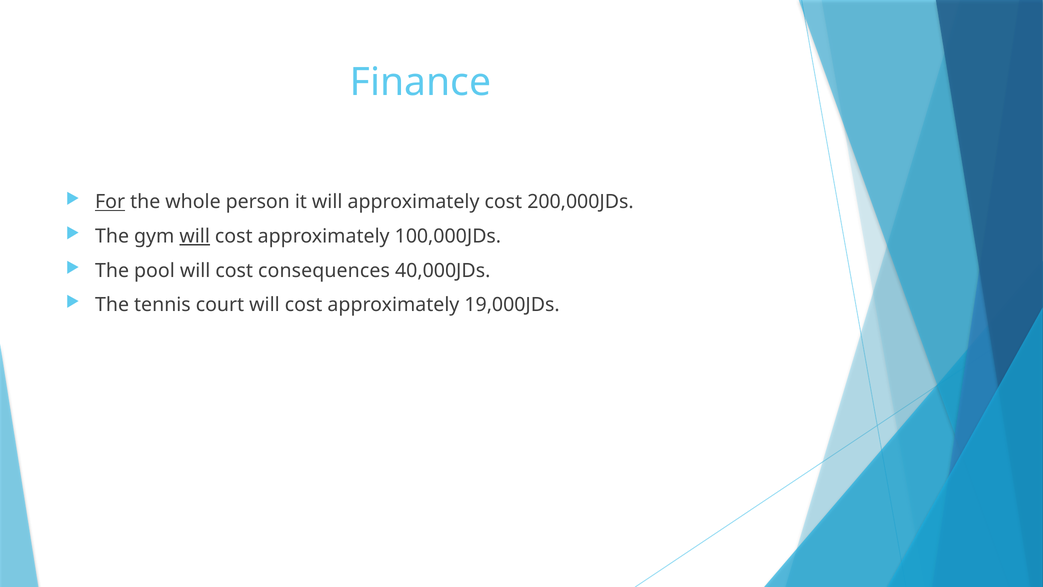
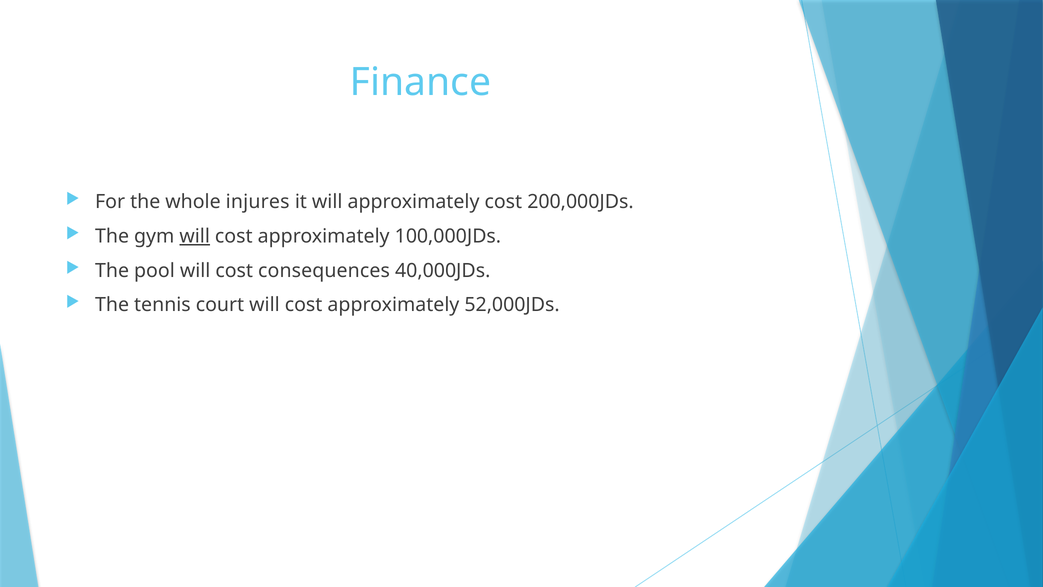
For underline: present -> none
person: person -> injures
19,000JDs: 19,000JDs -> 52,000JDs
